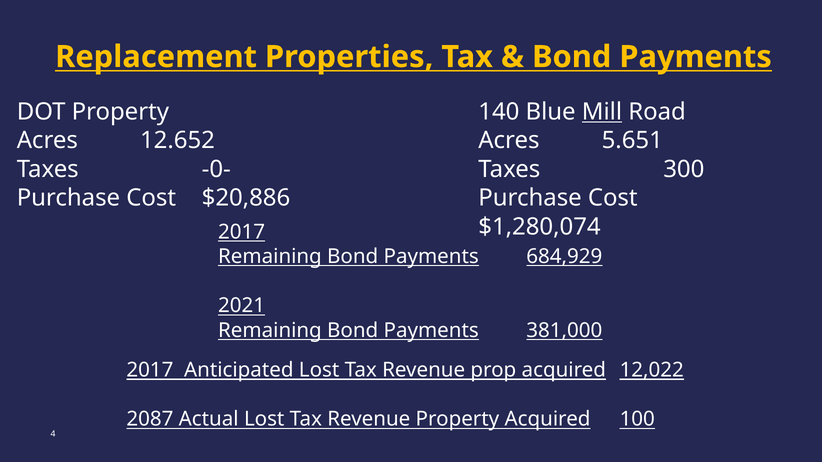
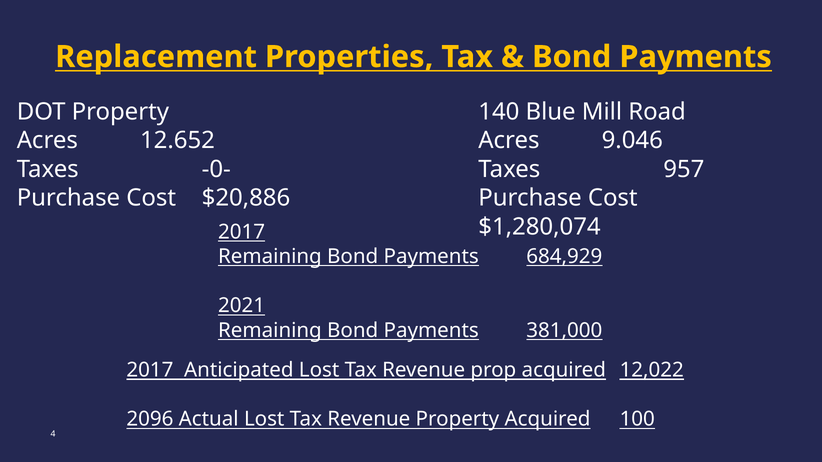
Mill underline: present -> none
5.651: 5.651 -> 9.046
300: 300 -> 957
2087: 2087 -> 2096
